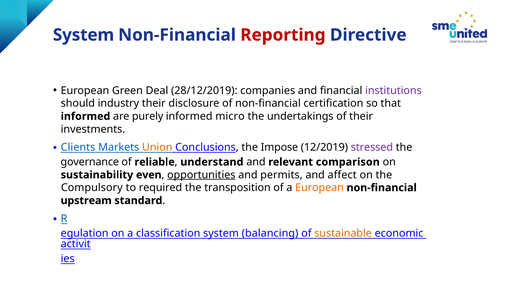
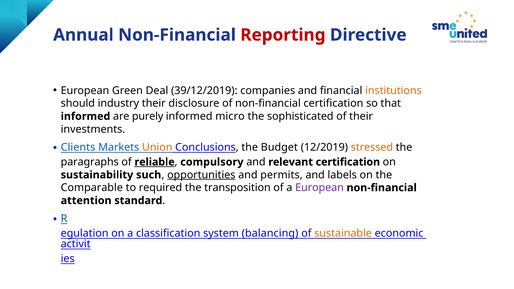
System at (84, 35): System -> Annual
28/12/2019: 28/12/2019 -> 39/12/2019
institutions colour: purple -> orange
undertakings: undertakings -> sophisticated
Impose: Impose -> Budget
stressed colour: purple -> orange
governance: governance -> paragraphs
reliable underline: none -> present
understand: understand -> compulsory
relevant comparison: comparison -> certification
even: even -> such
affect: affect -> labels
Compulsory: Compulsory -> Comparable
European at (320, 188) colour: orange -> purple
upstream: upstream -> attention
